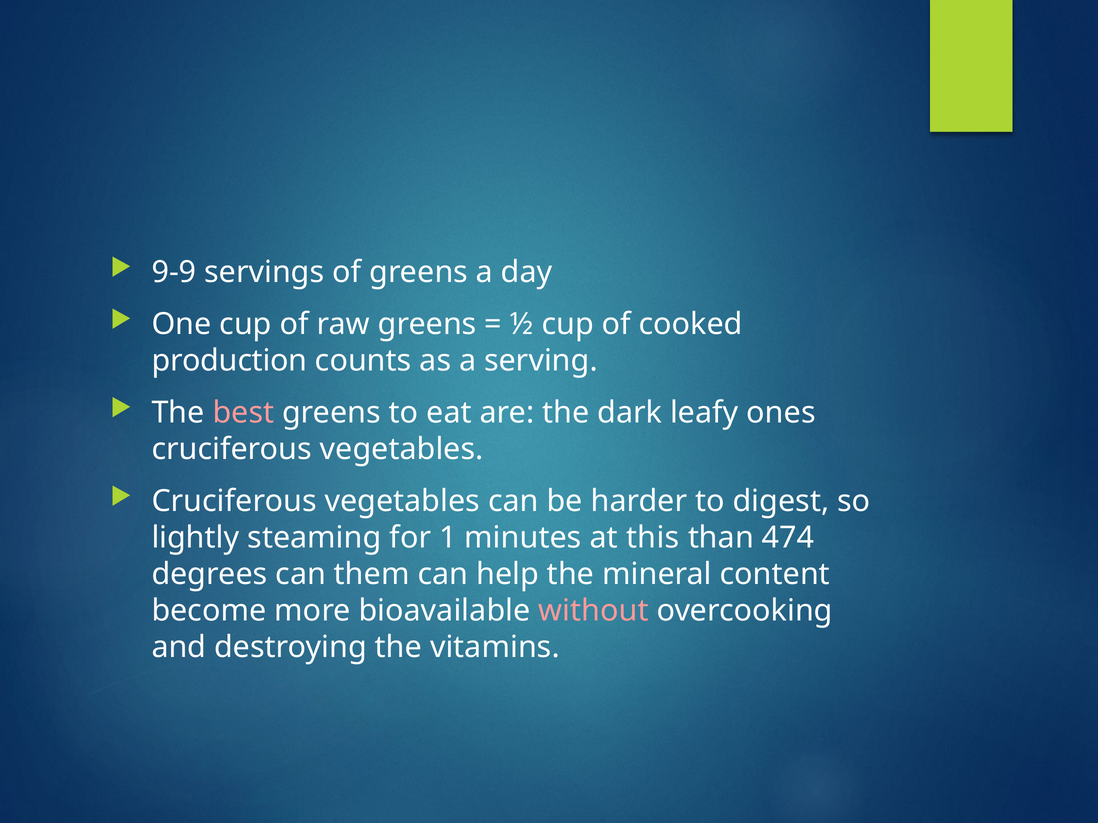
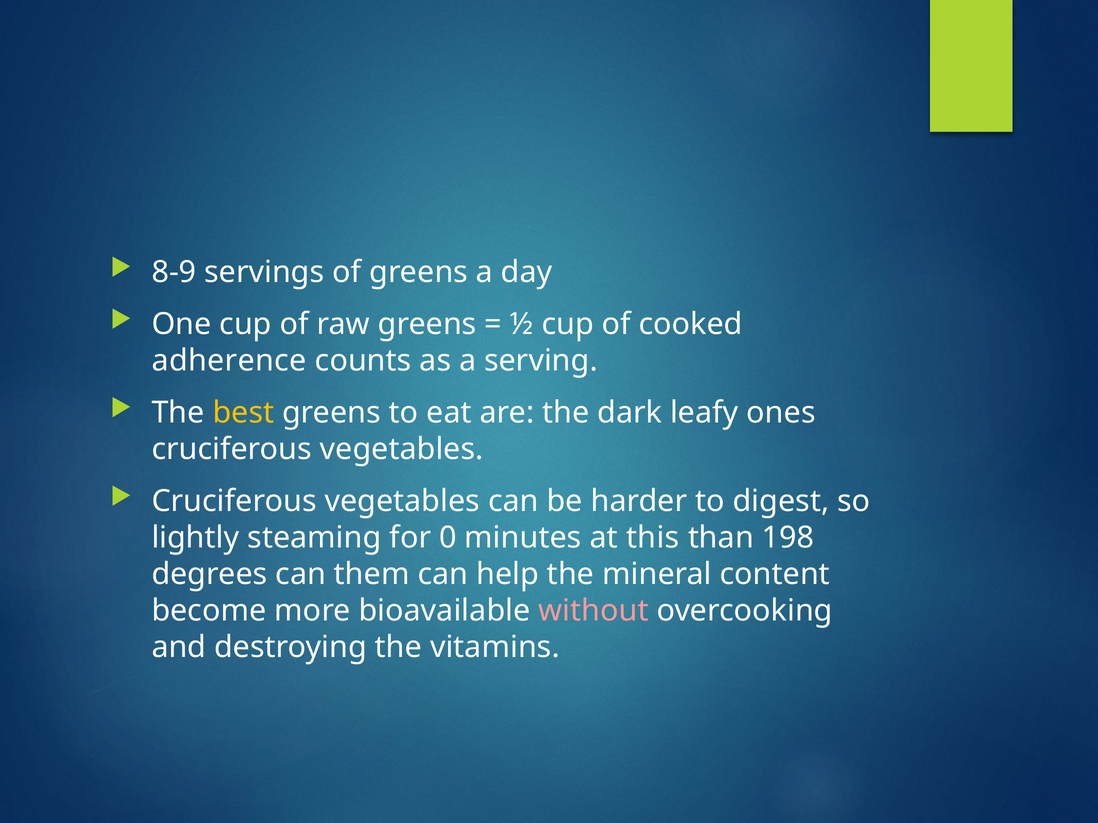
9-9: 9-9 -> 8-9
production: production -> adherence
best colour: pink -> yellow
1: 1 -> 0
474: 474 -> 198
